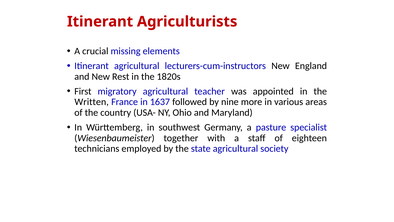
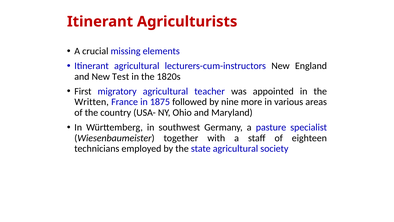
Rest: Rest -> Test
1637: 1637 -> 1875
